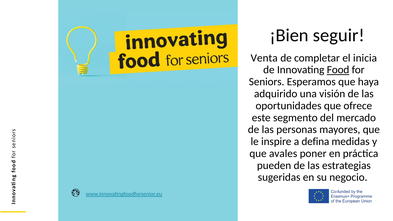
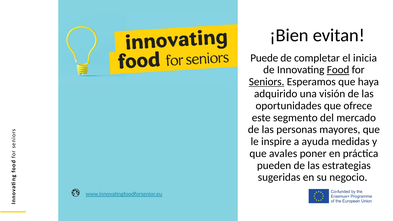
seguir: seguir -> evitan
Venta: Venta -> Puede
Seniors underline: none -> present
defina: defina -> ayuda
